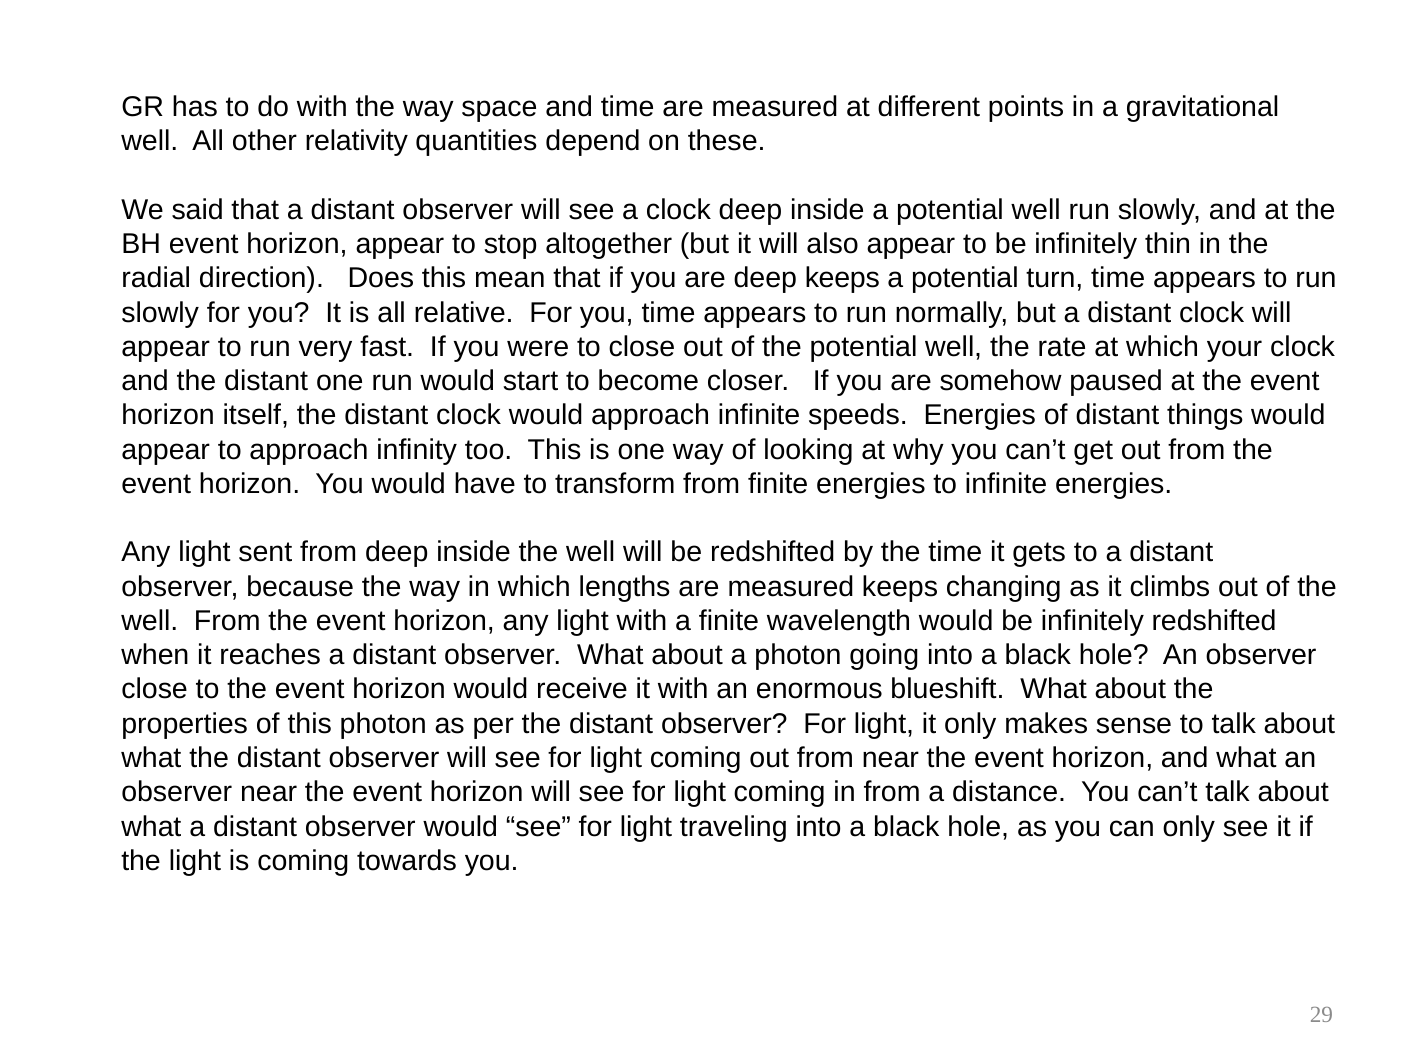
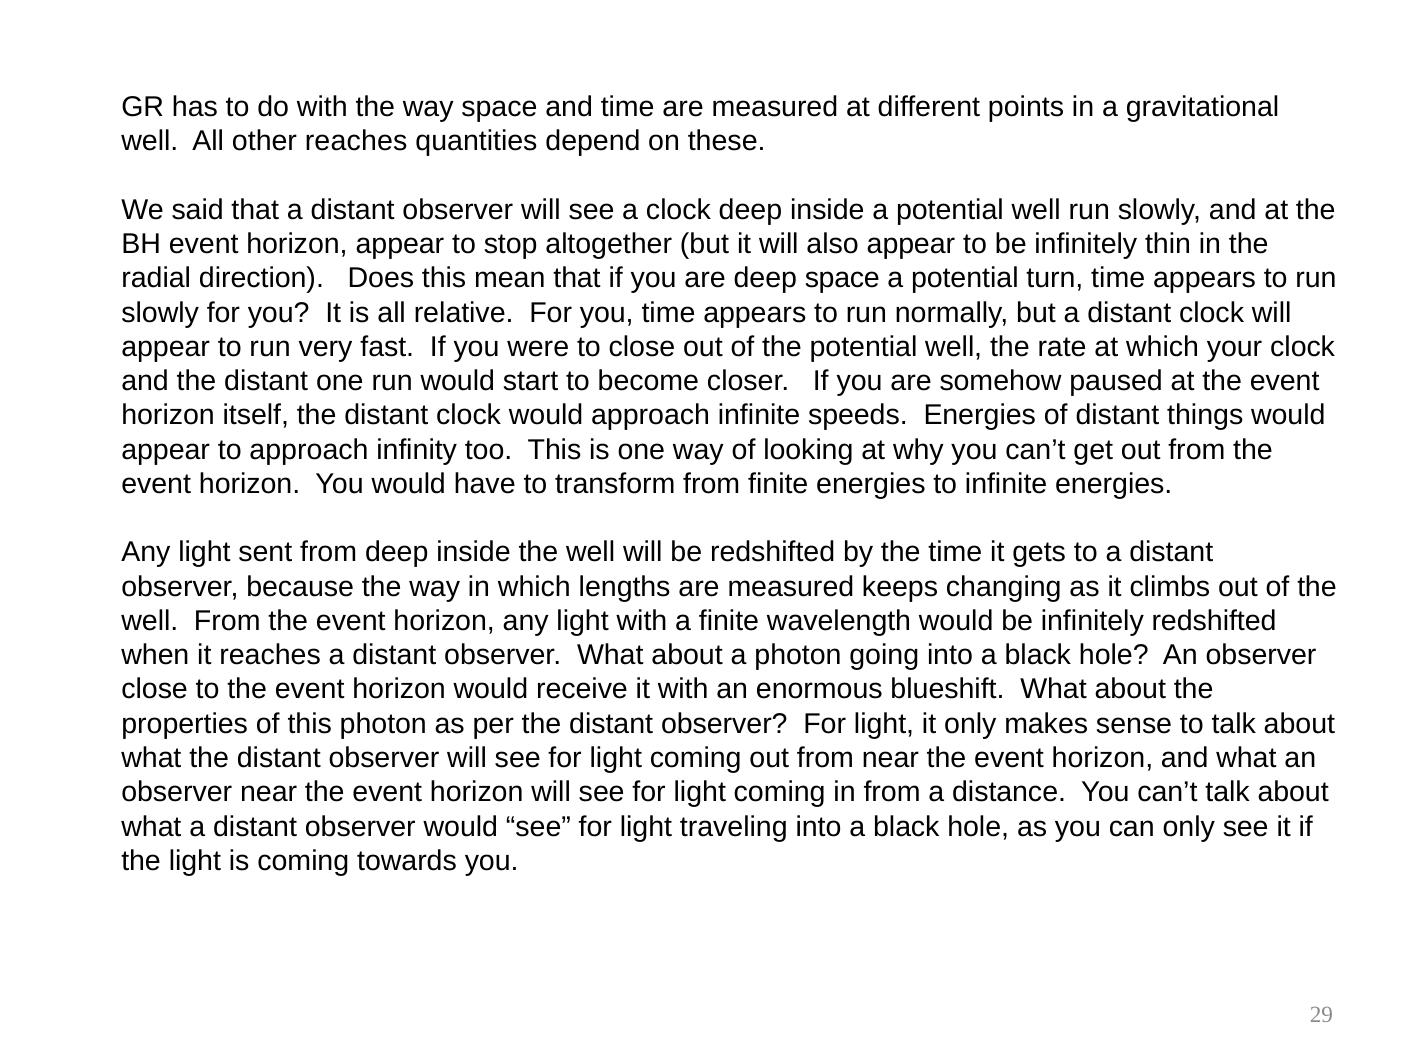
other relativity: relativity -> reaches
deep keeps: keeps -> space
